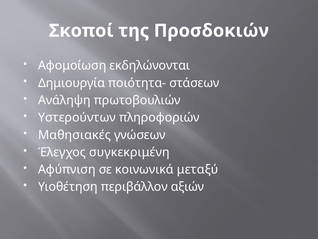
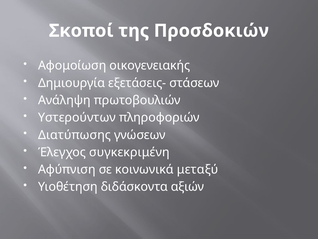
εκδηλώνονται: εκδηλώνονται -> οικογενειακής
ποιότητα-: ποιότητα- -> εξετάσεις-
Μαθησιακές: Μαθησιακές -> Διατύπωσης
περιβάλλον: περιβάλλον -> διδάσκοντα
